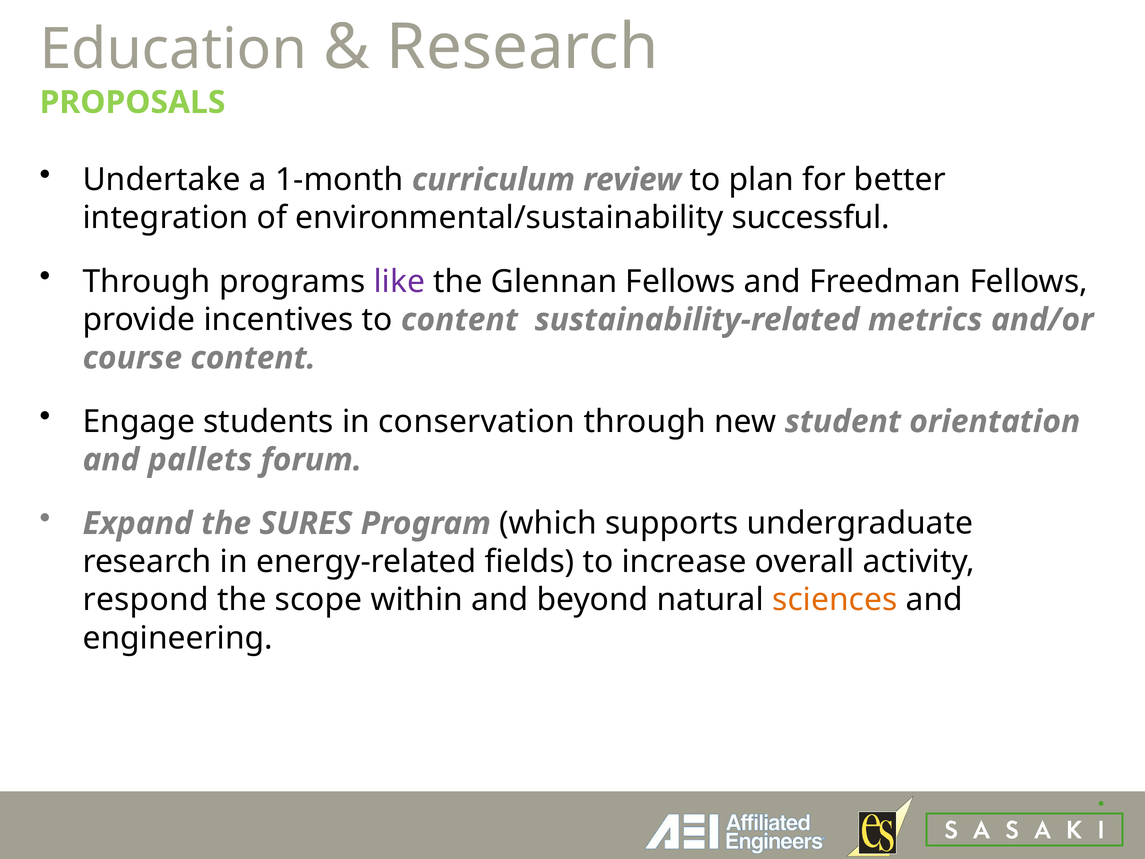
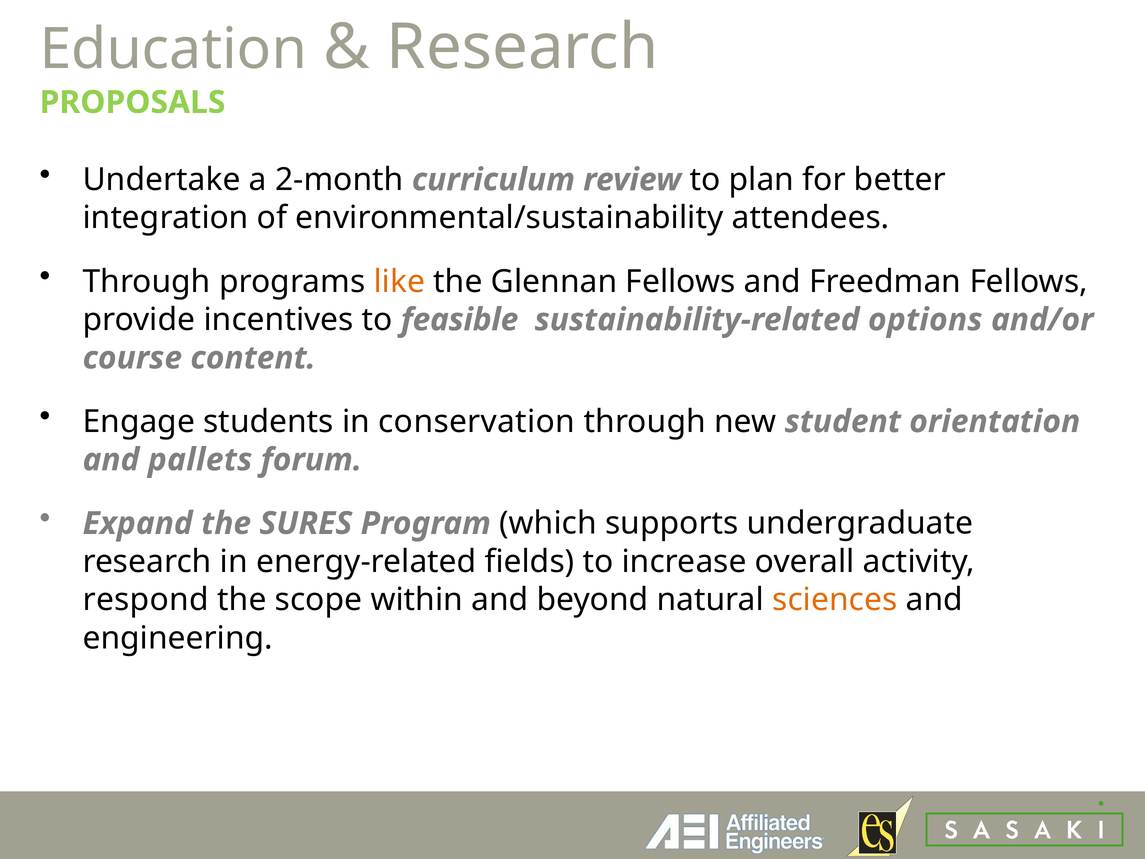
1-month: 1-month -> 2-month
successful: successful -> attendees
like colour: purple -> orange
to content: content -> feasible
metrics: metrics -> options
